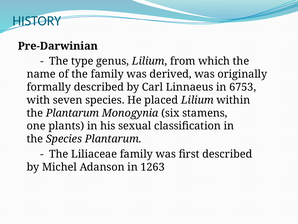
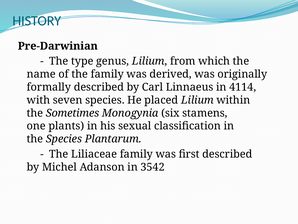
6753: 6753 -> 4114
the Plantarum: Plantarum -> Sometimes
1263: 1263 -> 3542
